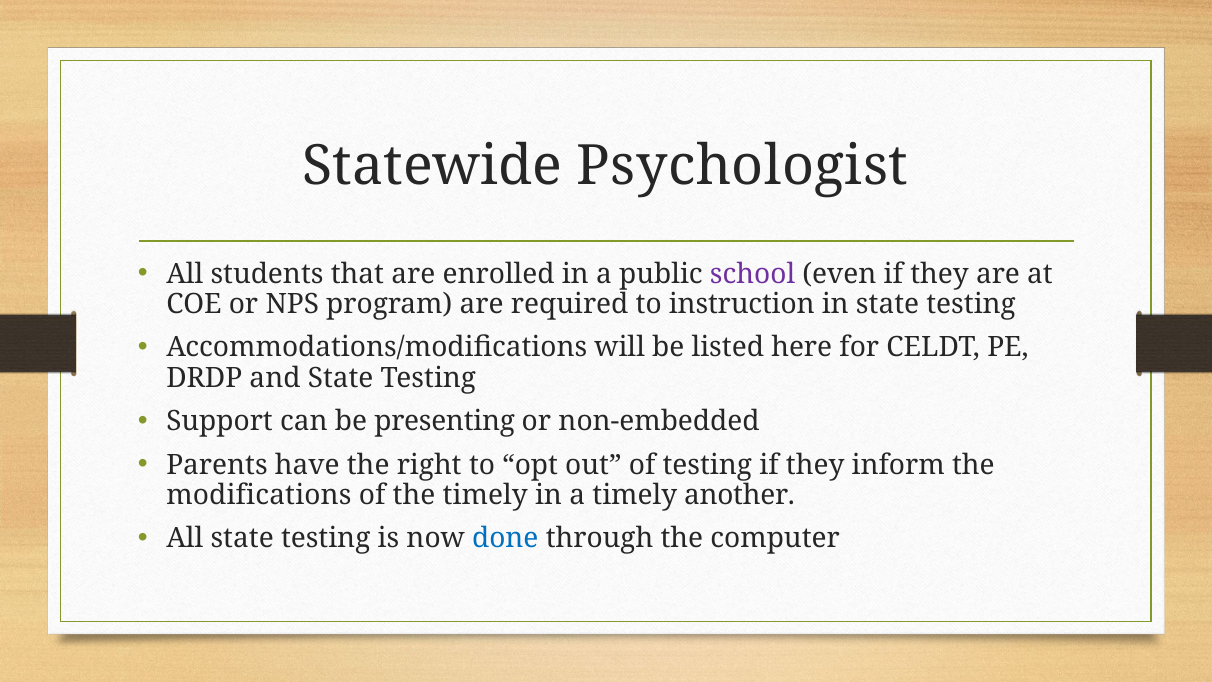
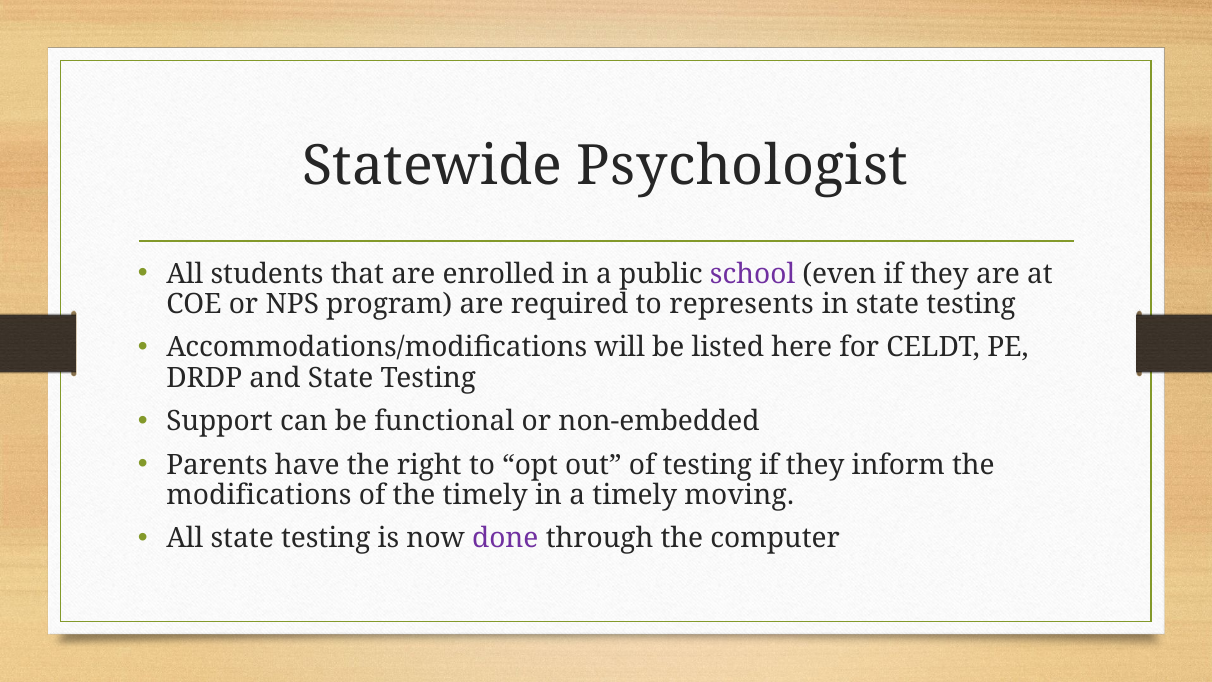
instruction: instruction -> represents
presenting: presenting -> functional
another: another -> moving
done colour: blue -> purple
